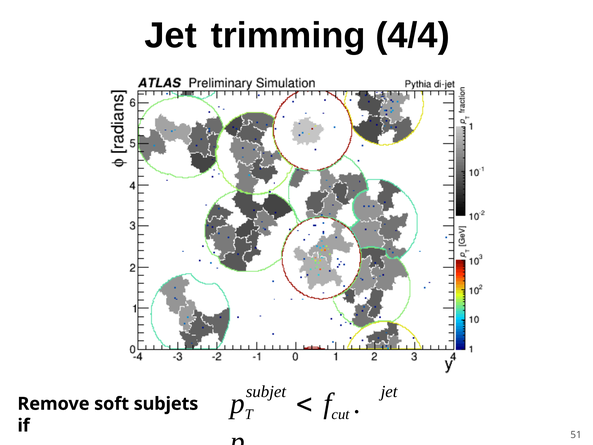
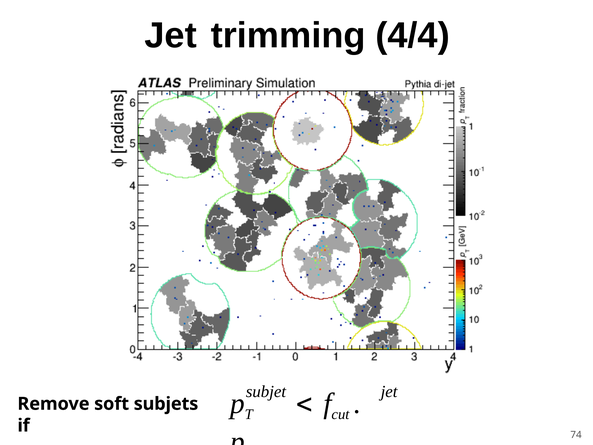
51: 51 -> 74
